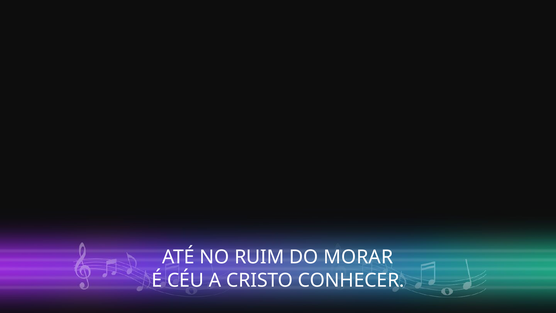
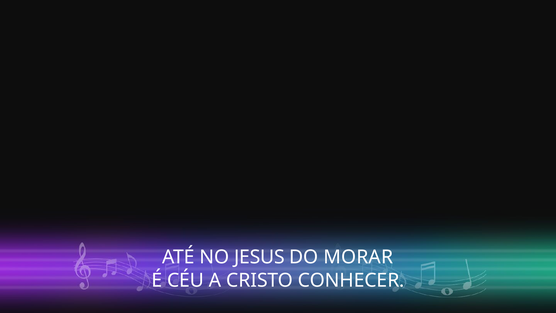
RUIM: RUIM -> JESUS
